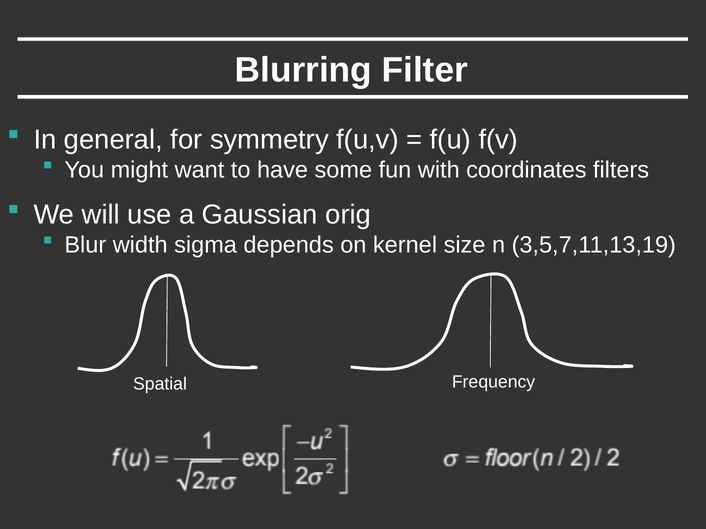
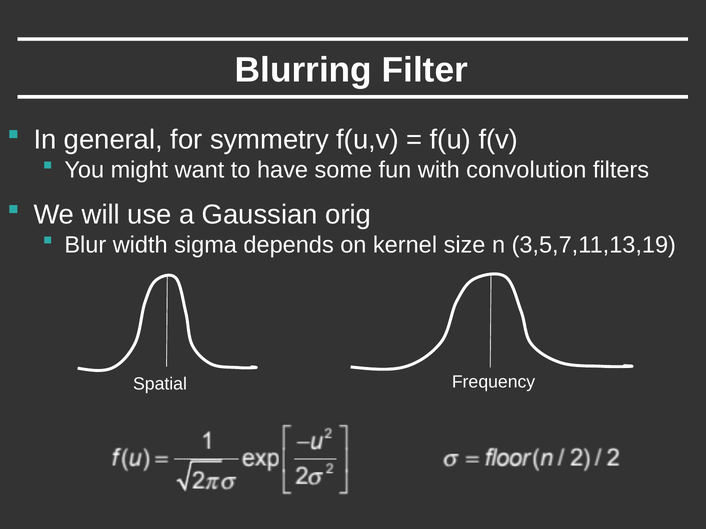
coordinates: coordinates -> convolution
